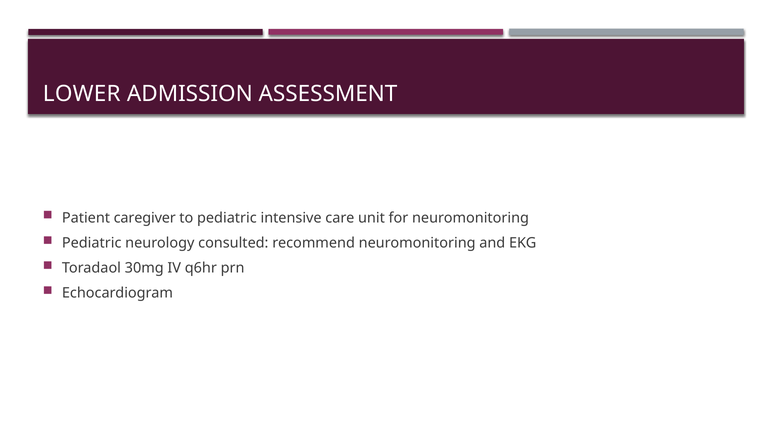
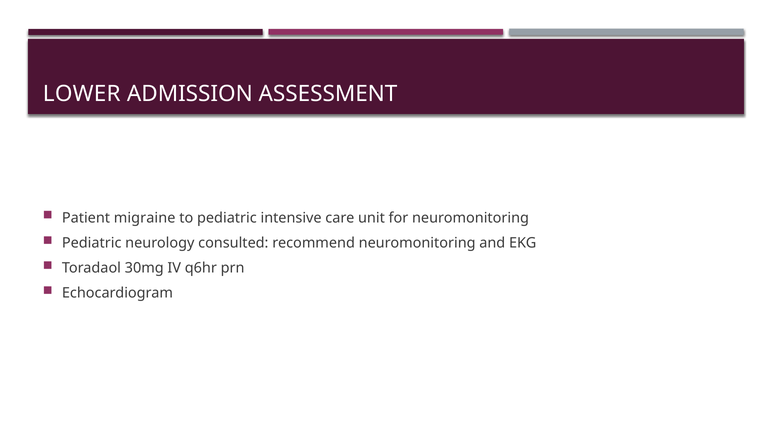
caregiver: caregiver -> migraine
